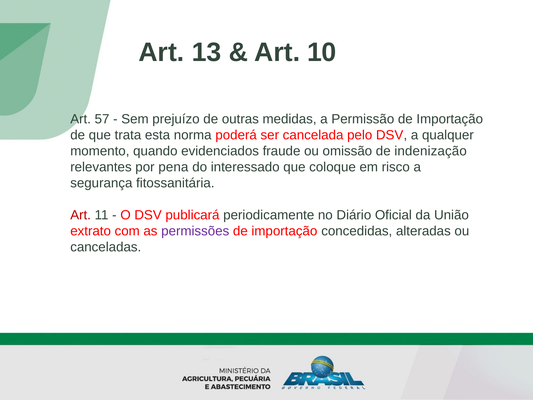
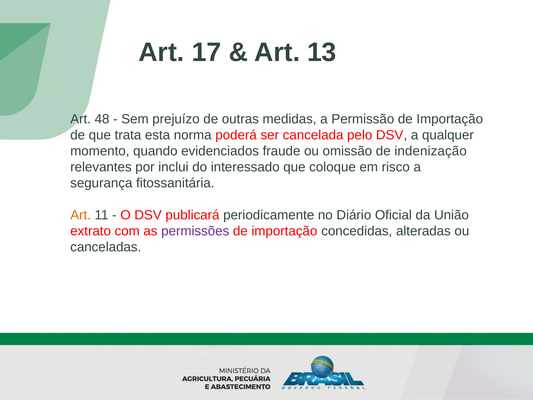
13: 13 -> 17
10: 10 -> 13
57: 57 -> 48
pena: pena -> inclui
Art at (81, 215) colour: red -> orange
